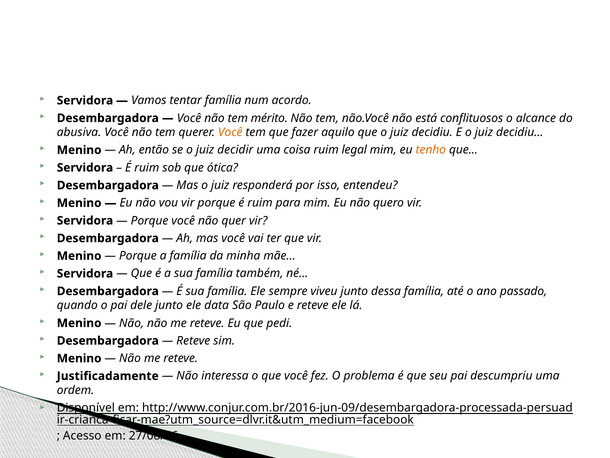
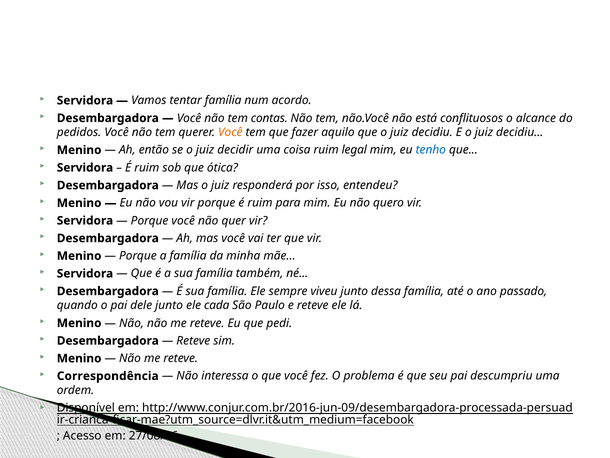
mérito: mérito -> contas
abusiva: abusiva -> pedidos
tenho colour: orange -> blue
data: data -> cada
Justificadamente: Justificadamente -> Correspondência
